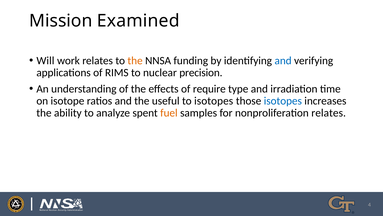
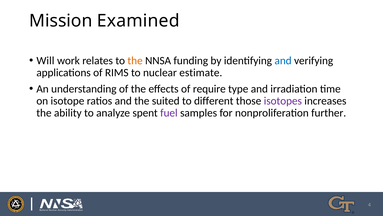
precision: precision -> estimate
useful: useful -> suited
to isotopes: isotopes -> different
isotopes at (283, 101) colour: blue -> purple
fuel colour: orange -> purple
nonproliferation relates: relates -> further
